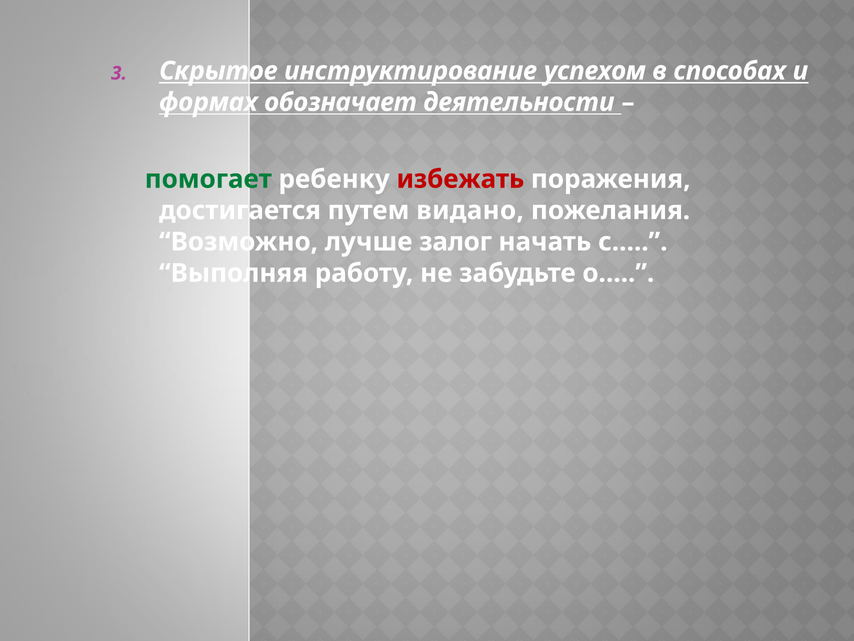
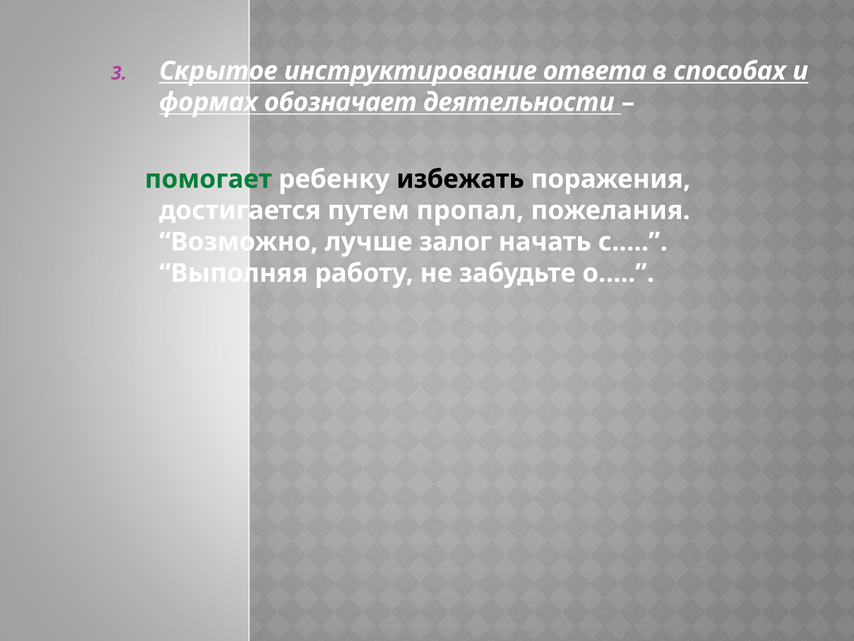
успехом: успехом -> ответа
избежать colour: red -> black
видано: видано -> пропал
